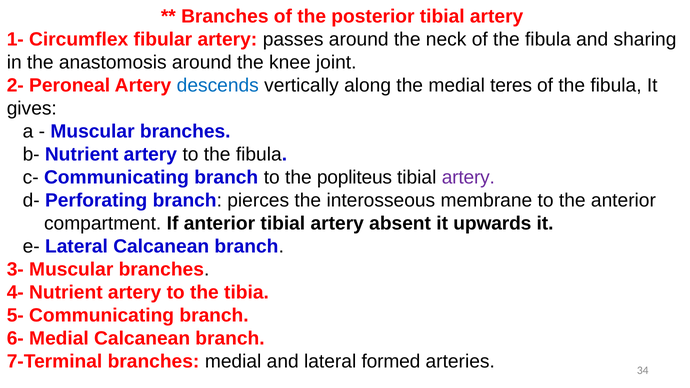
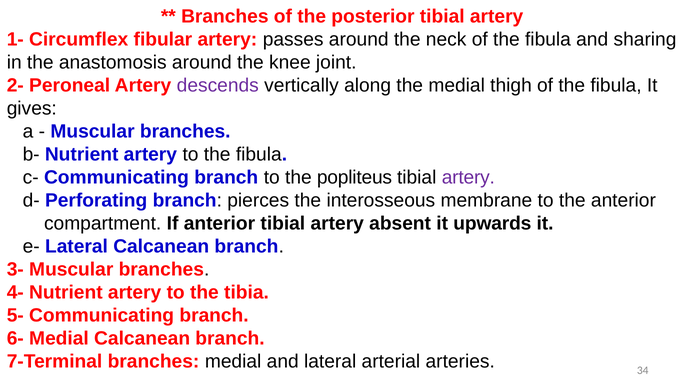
descends colour: blue -> purple
teres: teres -> thigh
formed: formed -> arterial
